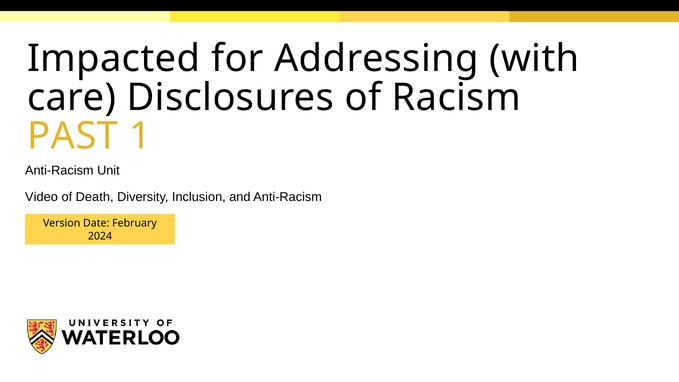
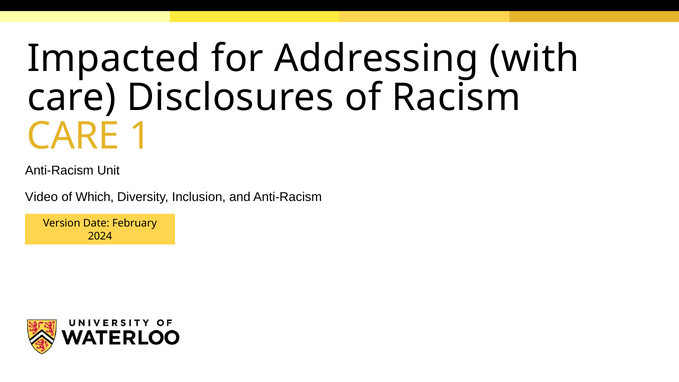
PAST at (73, 136): PAST -> CARE
Death: Death -> Which
